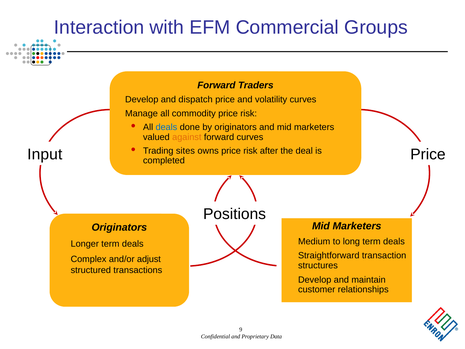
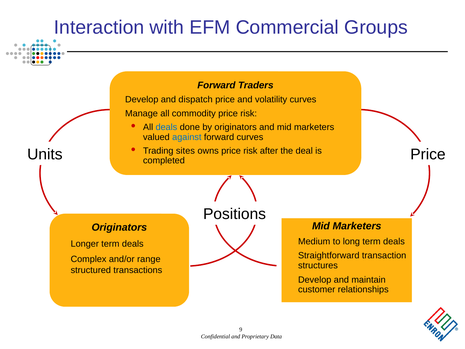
against colour: orange -> blue
Input: Input -> Units
adjust: adjust -> range
